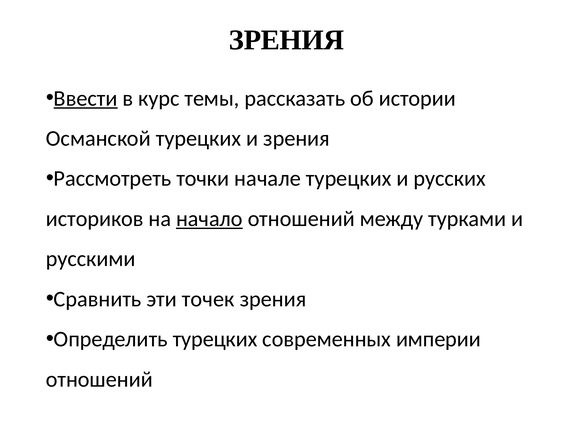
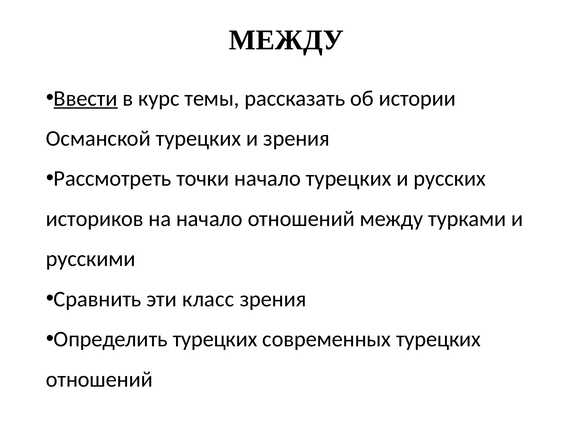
ЗРЕНИЯ at (287, 40): ЗРЕНИЯ -> МЕЖДУ
точки начале: начале -> начало
начало at (209, 219) underline: present -> none
точек: точек -> класс
современных империи: империи -> турецких
